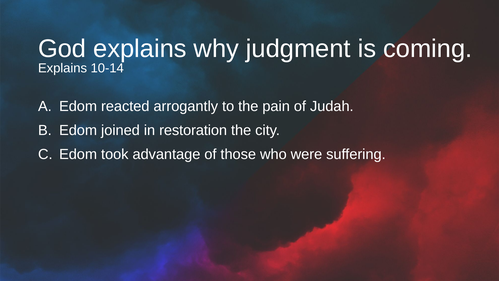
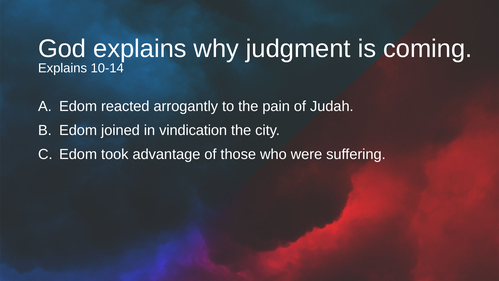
restoration: restoration -> vindication
